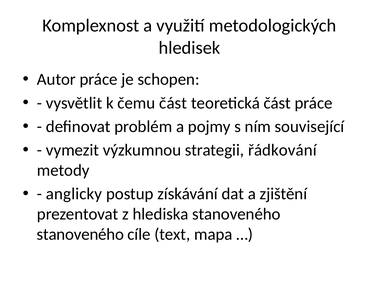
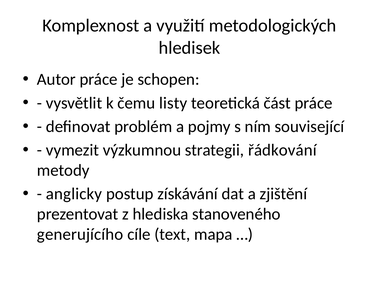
čemu část: část -> listy
stanoveného at (80, 235): stanoveného -> generujícího
